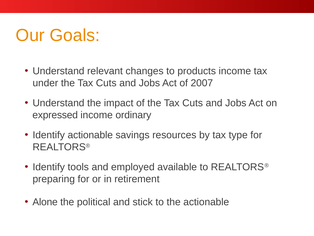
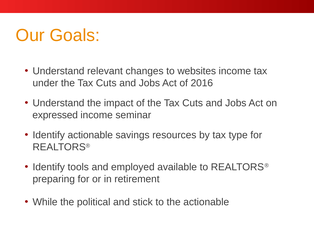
products: products -> websites
2007: 2007 -> 2016
ordinary: ordinary -> seminar
Alone: Alone -> While
